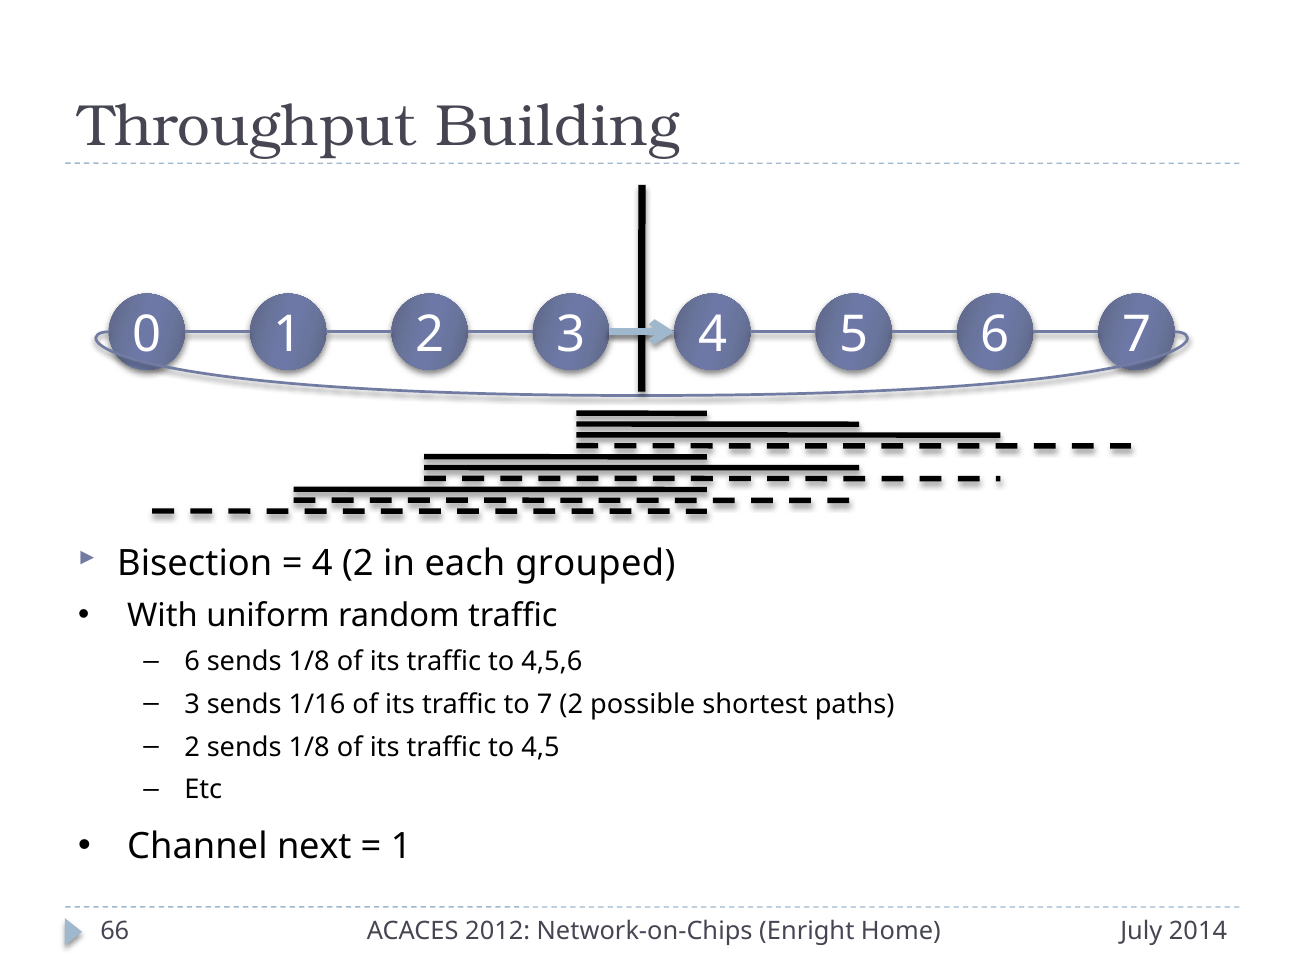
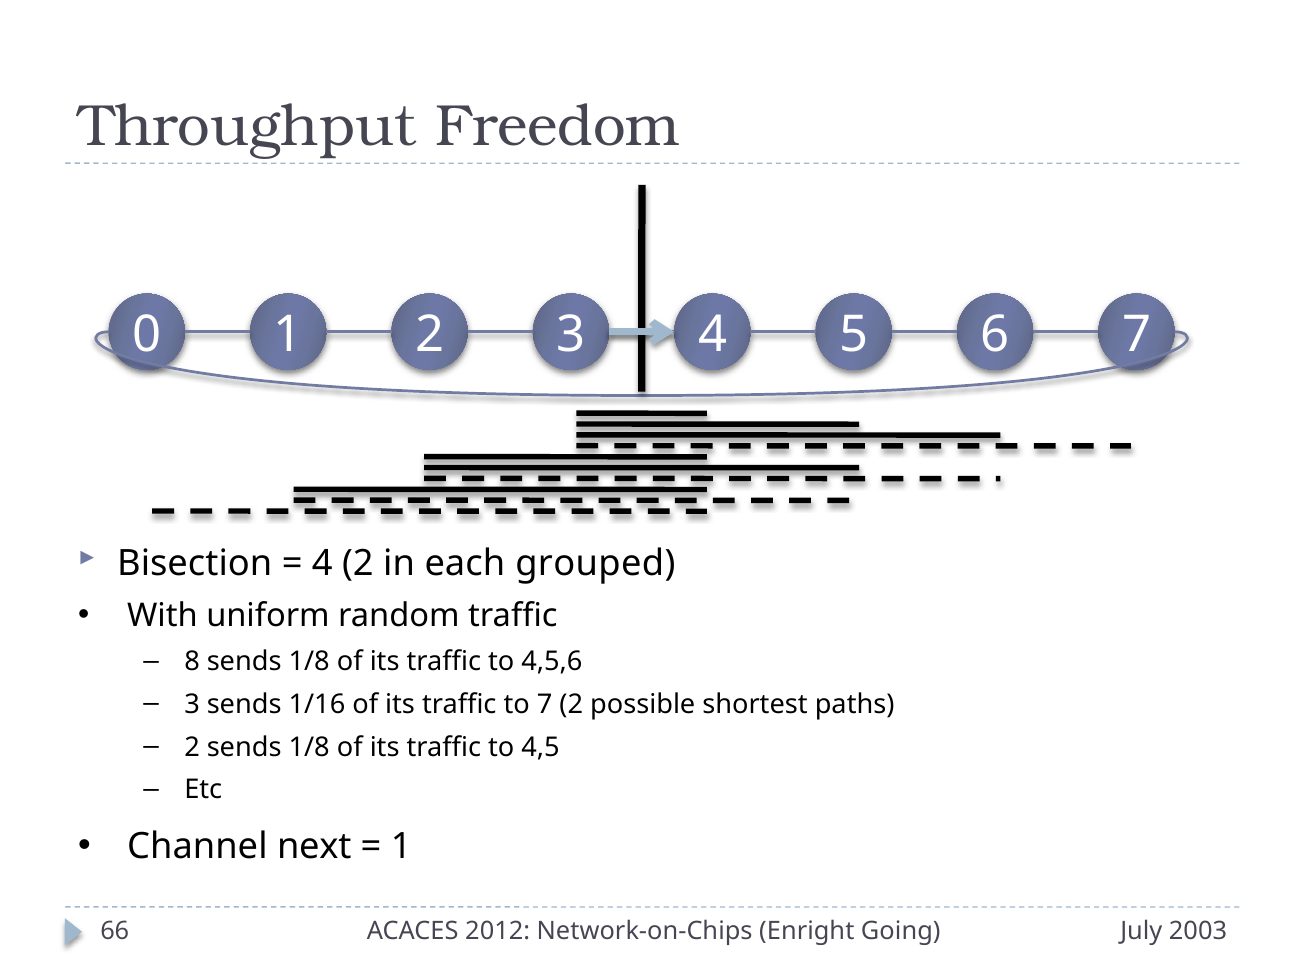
Building: Building -> Freedom
6 at (192, 661): 6 -> 8
Home: Home -> Going
2014: 2014 -> 2003
